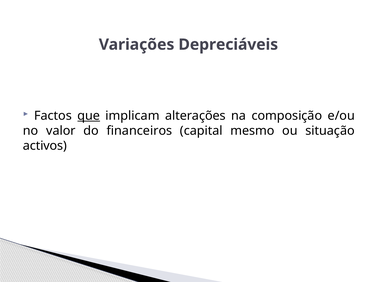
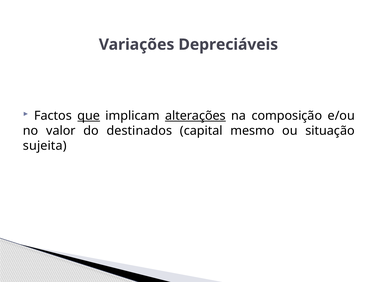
alterações underline: none -> present
financeiros: financeiros -> destinados
activos: activos -> sujeita
